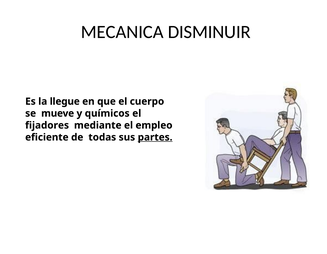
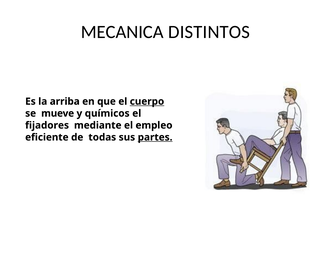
DISMINUIR: DISMINUIR -> DISTINTOS
llegue: llegue -> arriba
cuerpo underline: none -> present
